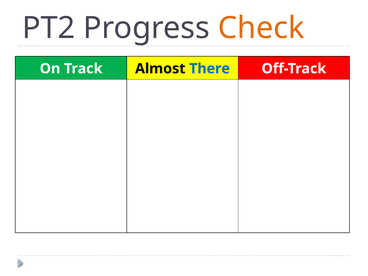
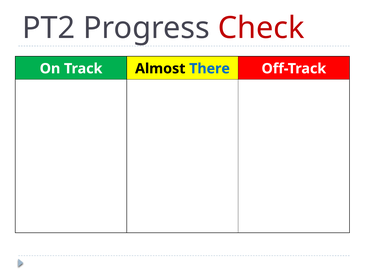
Check colour: orange -> red
